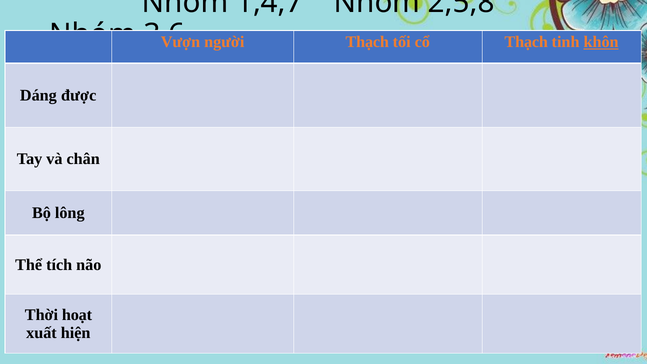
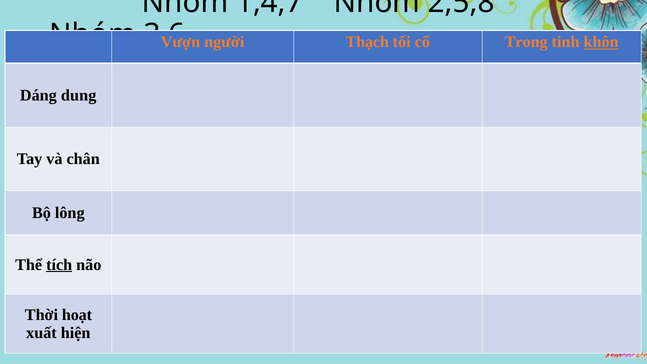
cổ Thạch: Thạch -> Trong
được: được -> dung
tích underline: none -> present
